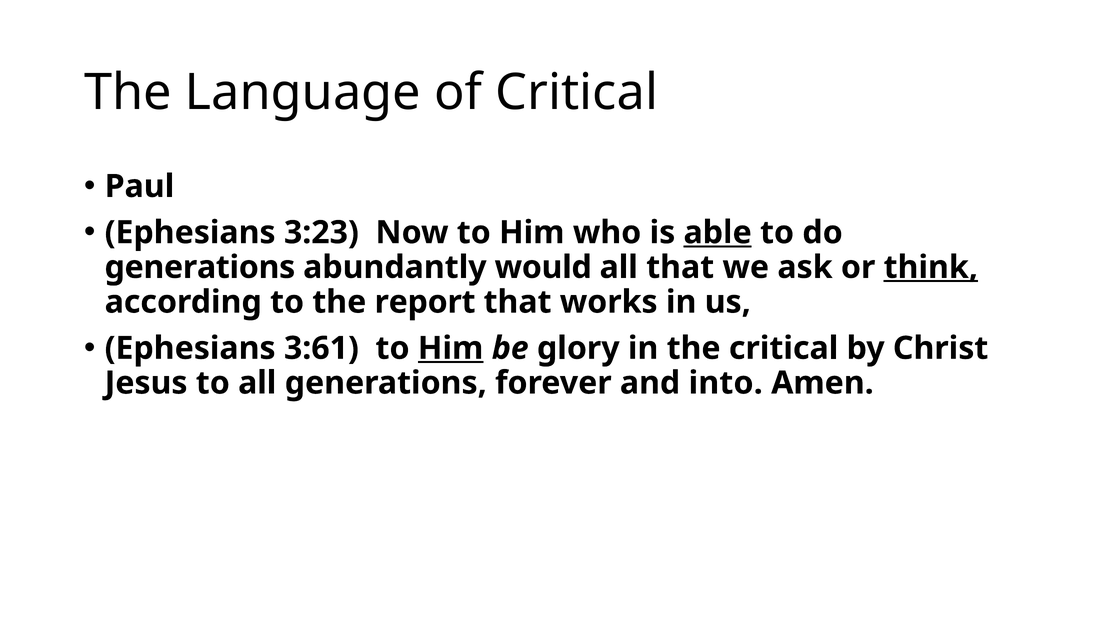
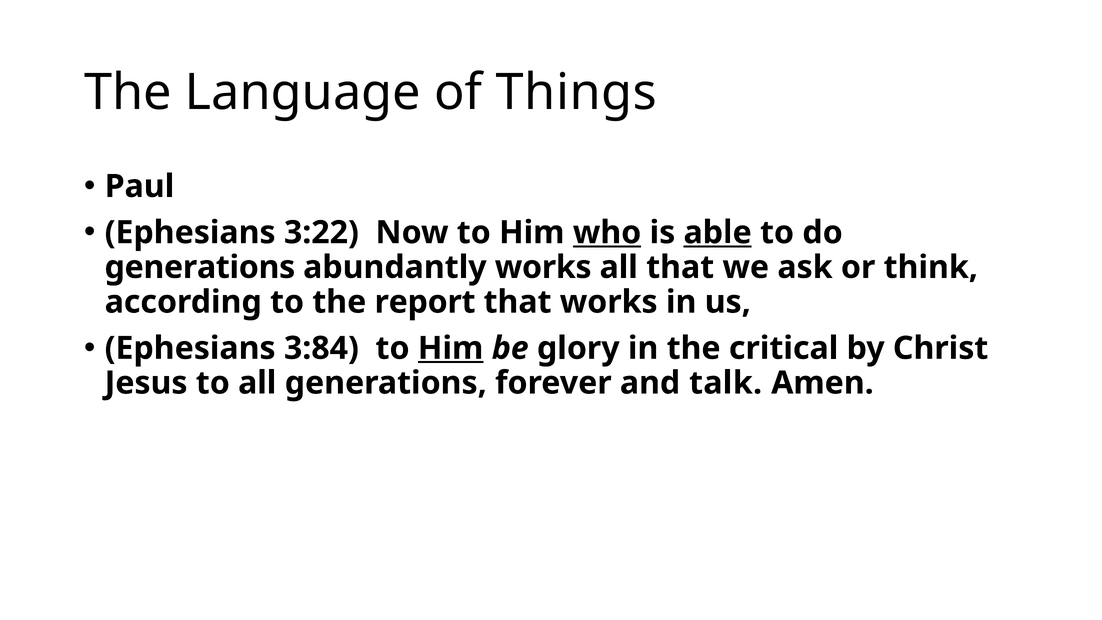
of Critical: Critical -> Things
3:23: 3:23 -> 3:22
who underline: none -> present
abundantly would: would -> works
think underline: present -> none
3:61: 3:61 -> 3:84
into: into -> talk
